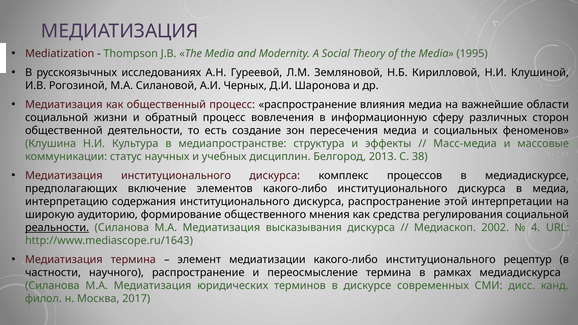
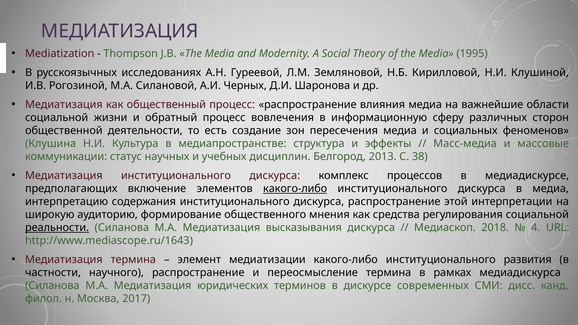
какого-либо at (295, 189) underline: none -> present
2002: 2002 -> 2018
рецептур: рецептур -> развития
